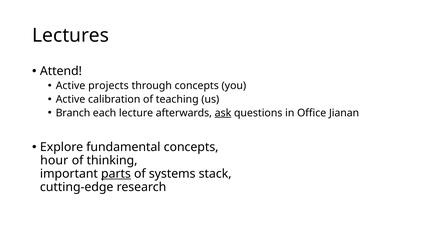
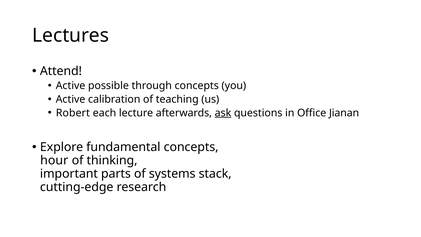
projects: projects -> possible
Branch: Branch -> Robert
parts underline: present -> none
